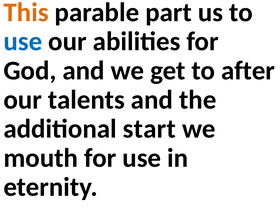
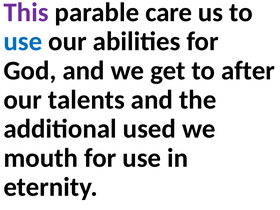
This colour: orange -> purple
part: part -> care
start: start -> used
